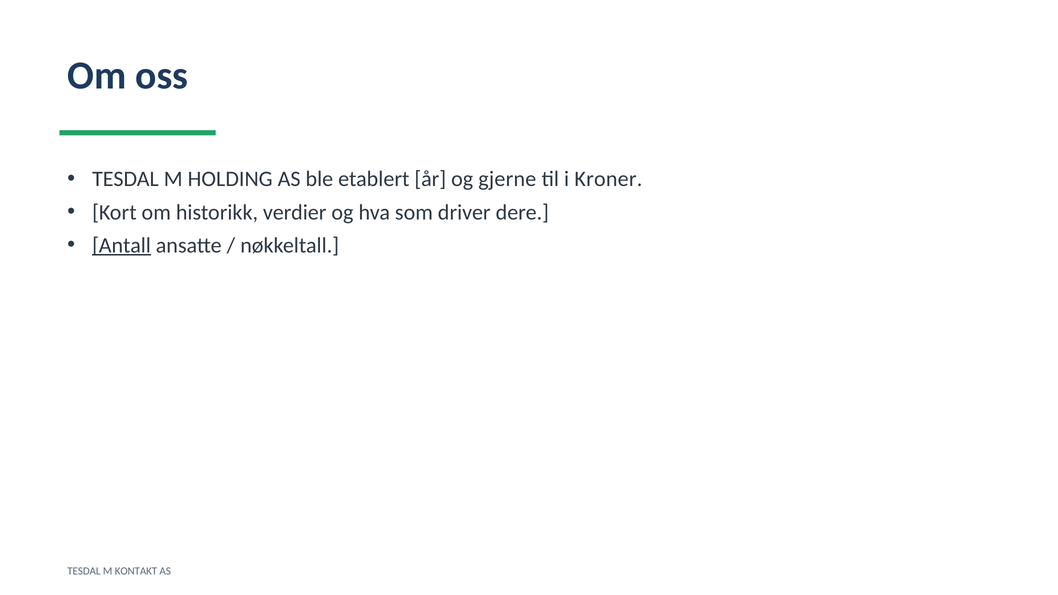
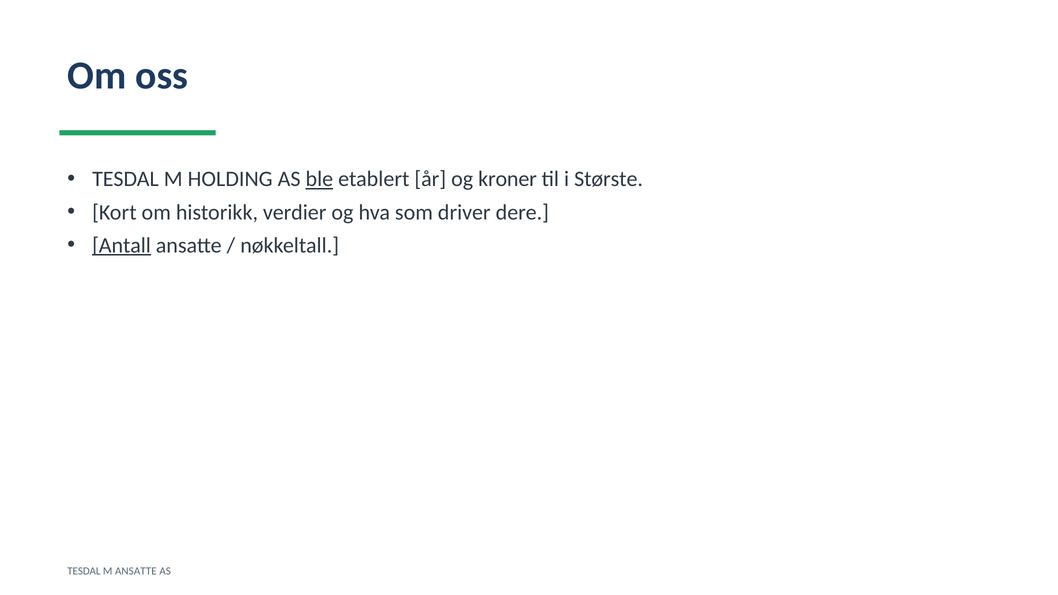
ble underline: none -> present
gjerne: gjerne -> kroner
Kroner: Kroner -> Største
M KONTAKT: KONTAKT -> ANSATTE
